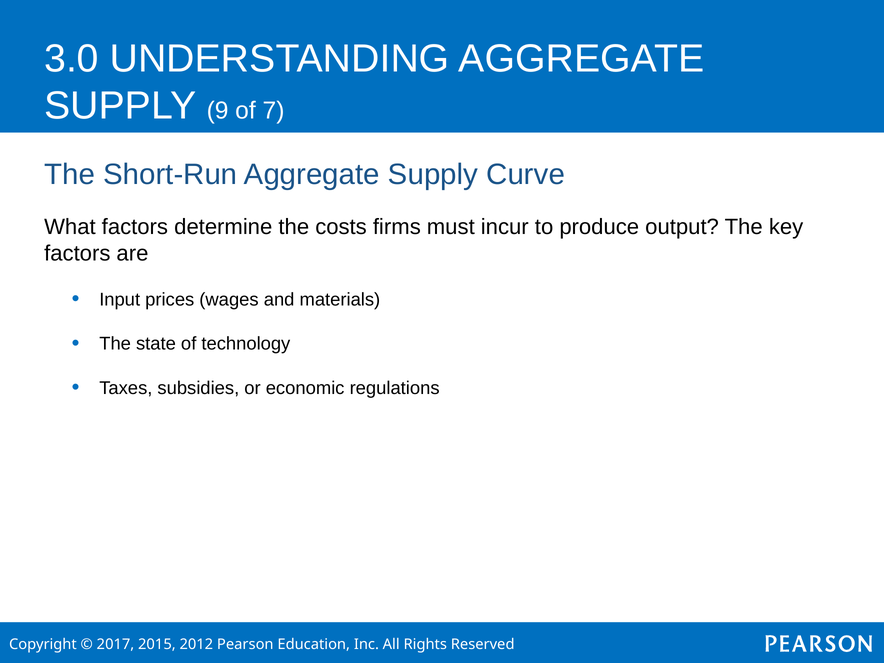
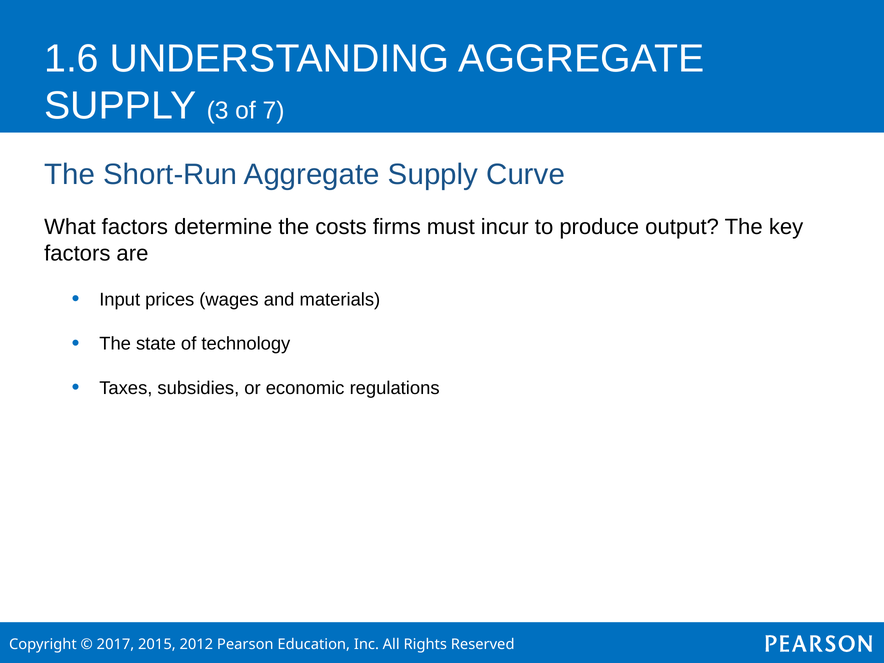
3.0: 3.0 -> 1.6
9: 9 -> 3
